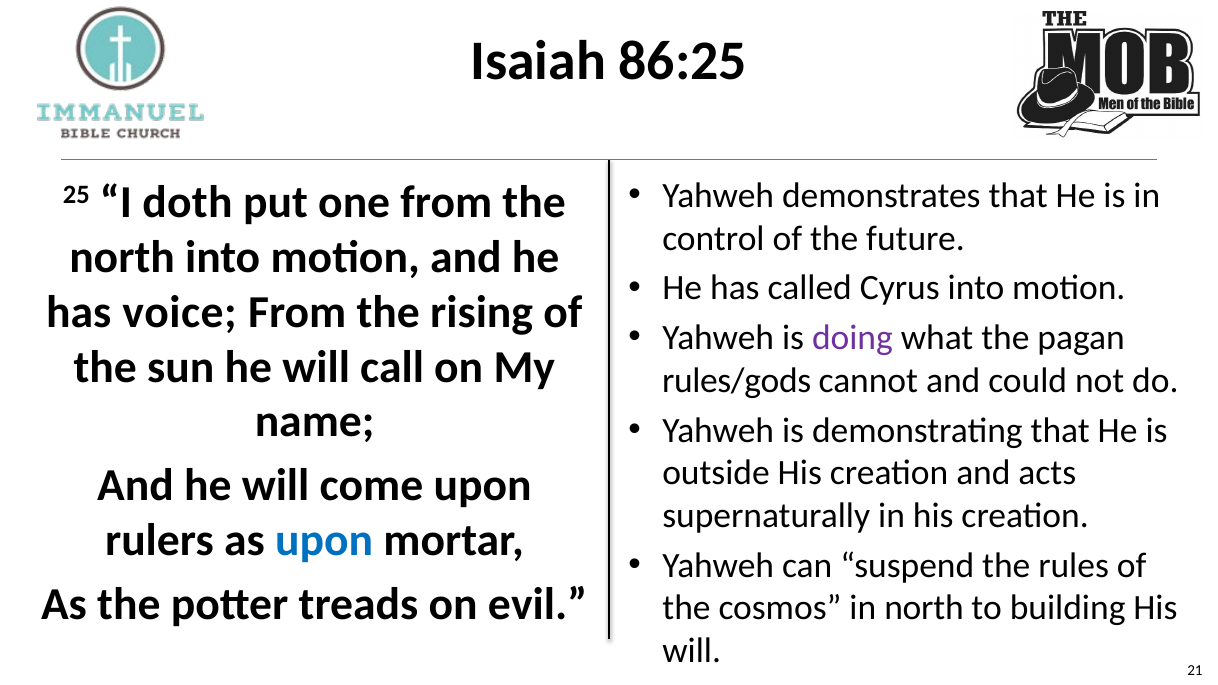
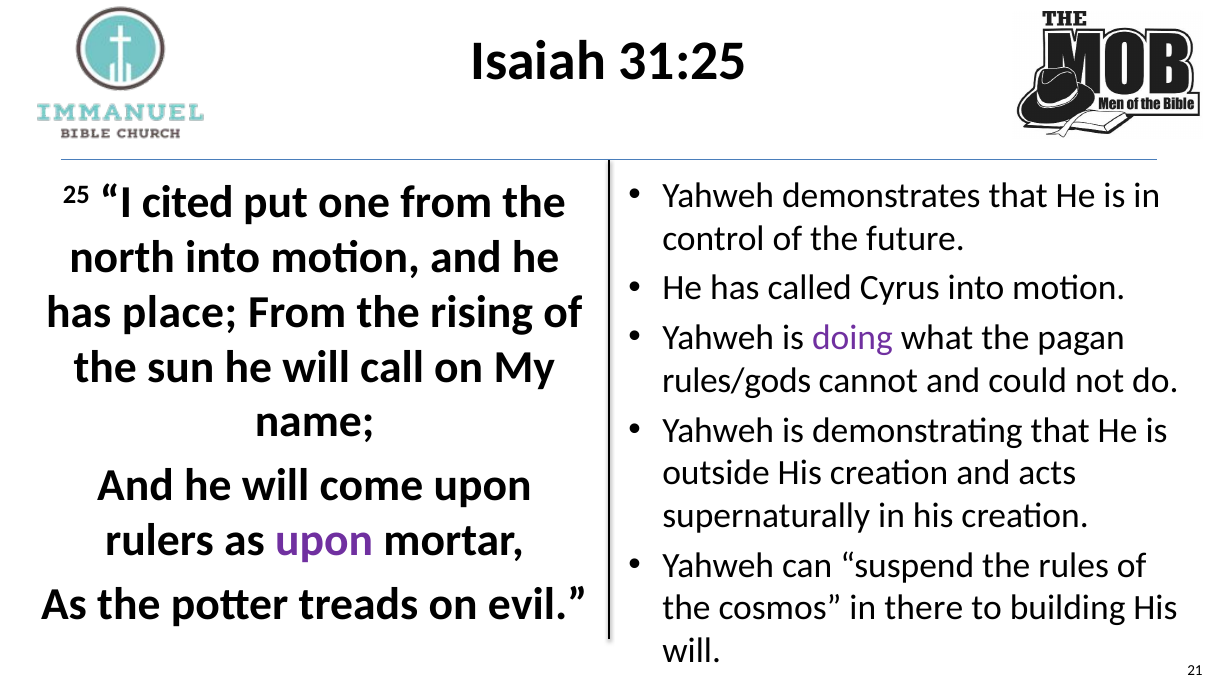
86:25: 86:25 -> 31:25
doth: doth -> cited
voice: voice -> place
upon at (324, 541) colour: blue -> purple
in north: north -> there
